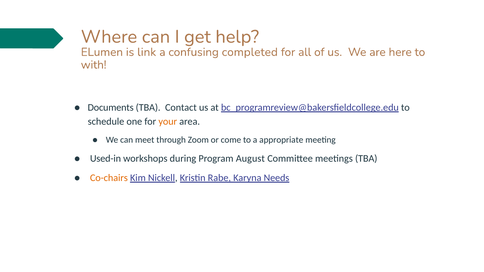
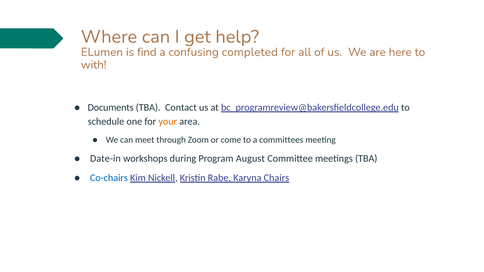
link: link -> find
appropriate: appropriate -> committees
Used-in: Used-in -> Date-in
Co-chairs colour: orange -> blue
Needs: Needs -> Chairs
